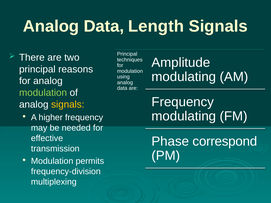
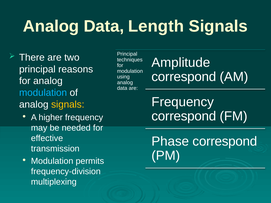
modulating at (184, 77): modulating -> correspond
modulation at (43, 93) colour: light green -> light blue
modulating at (184, 116): modulating -> correspond
